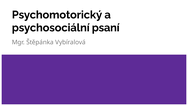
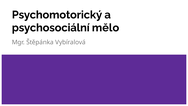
psaní: psaní -> mělo
